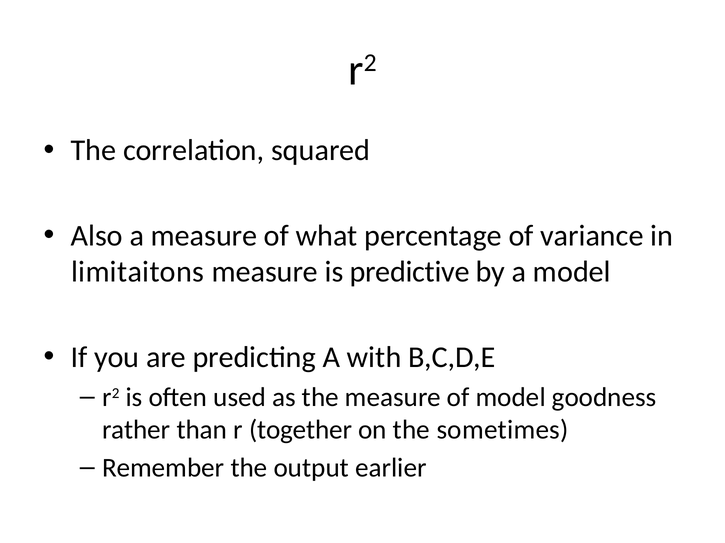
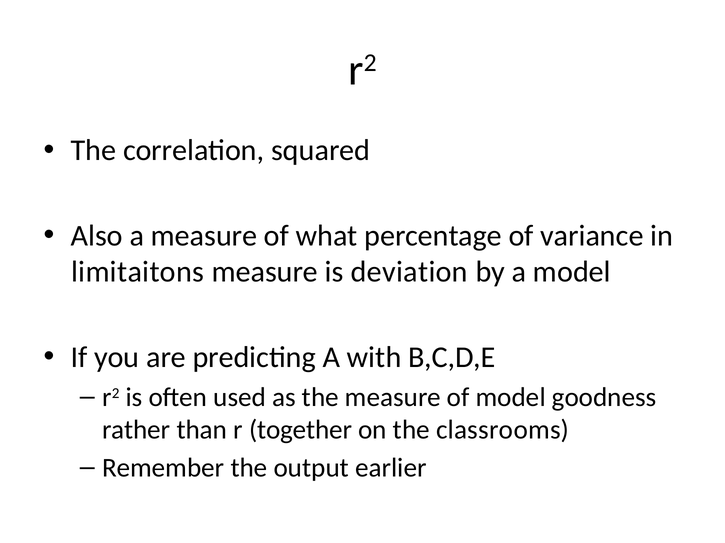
predictive: predictive -> deviation
sometimes: sometimes -> classrooms
